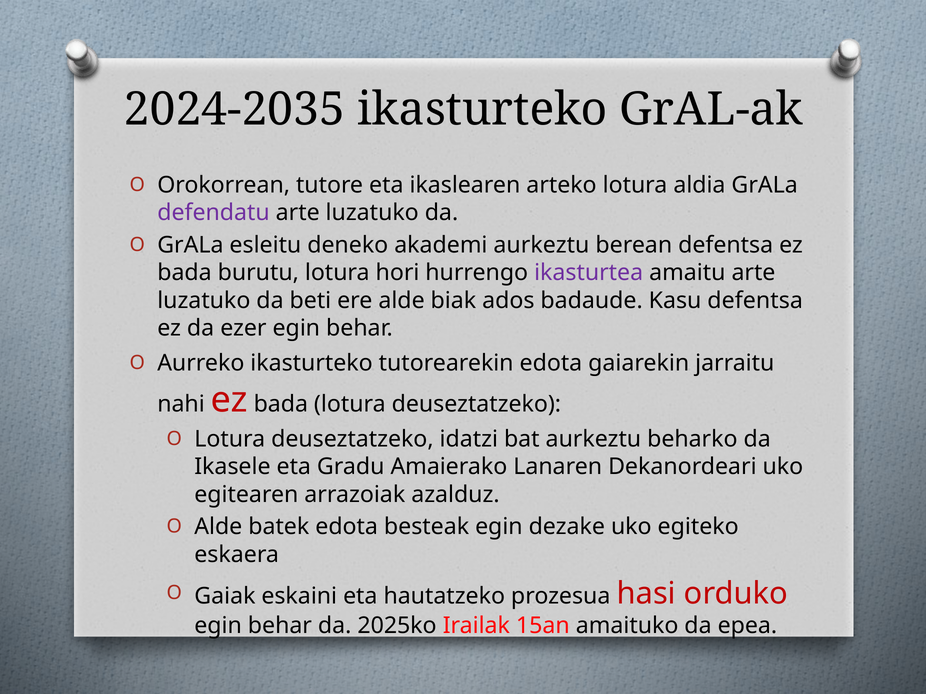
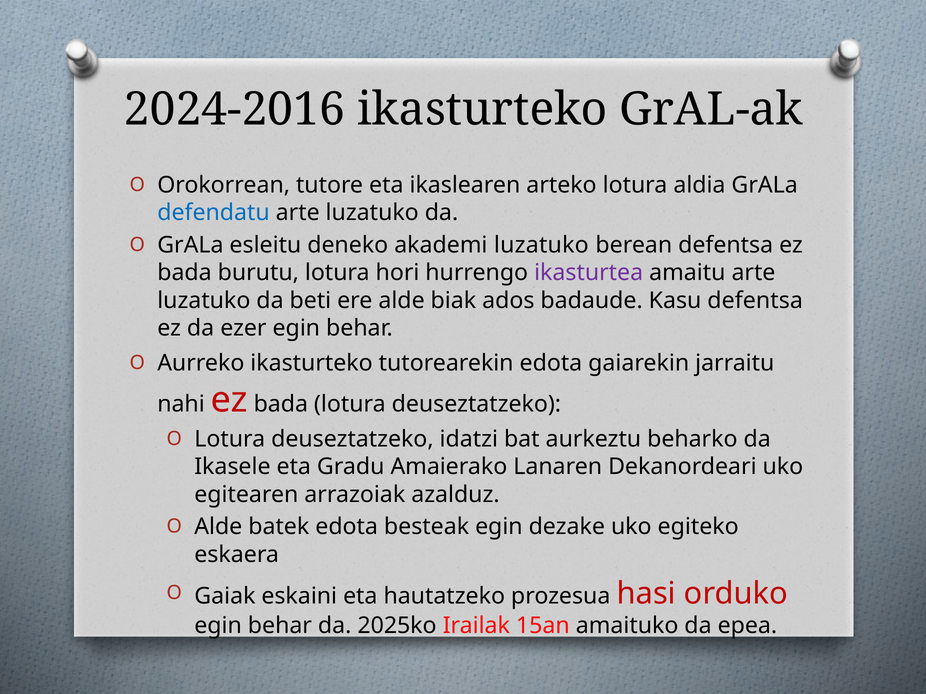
2024-2035: 2024-2035 -> 2024-2016
defendatu colour: purple -> blue
akademi aurkeztu: aurkeztu -> luzatuko
